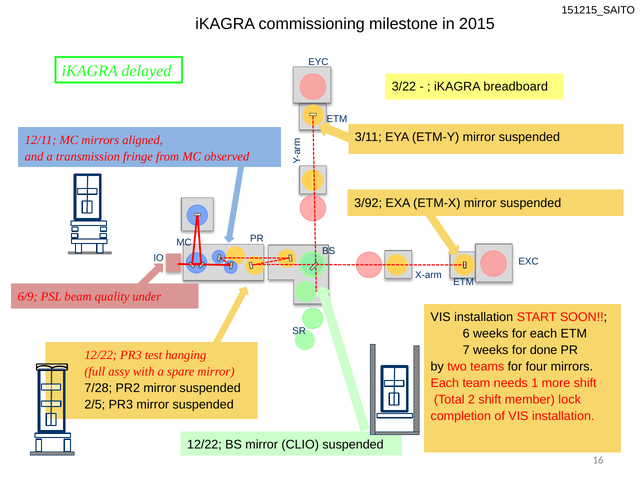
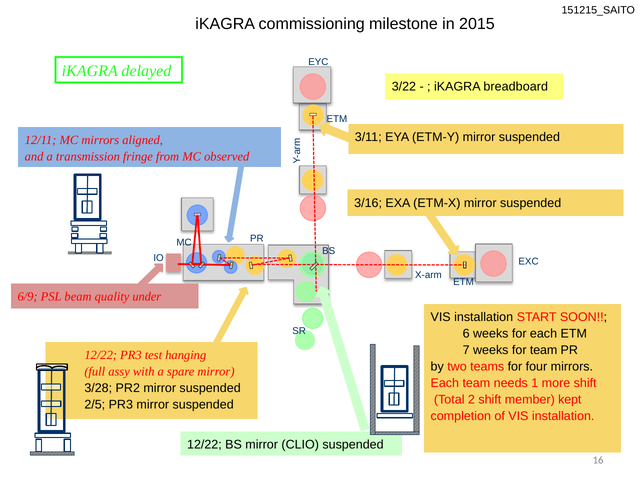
3/92: 3/92 -> 3/16
for done: done -> team
7/28: 7/28 -> 3/28
lock: lock -> kept
